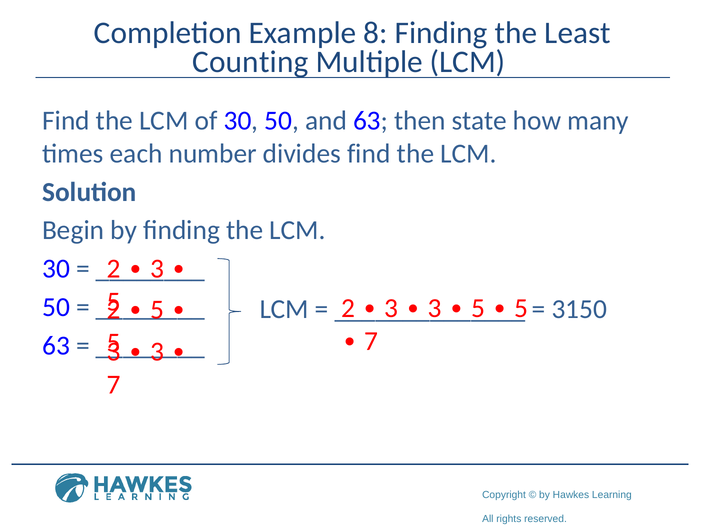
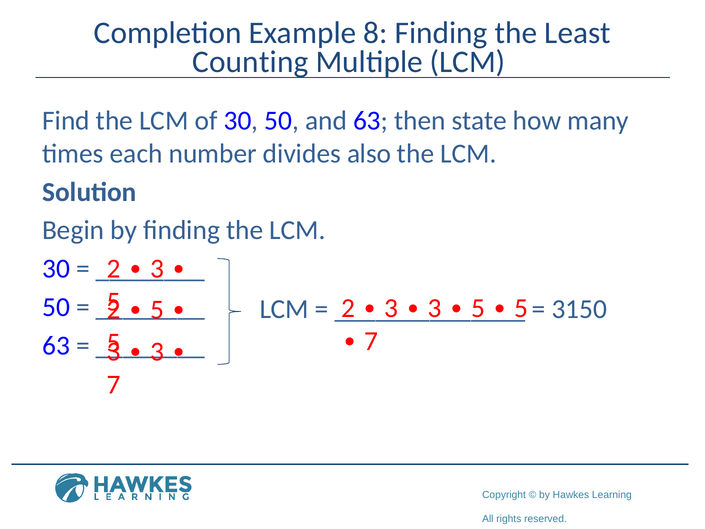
divides find: find -> also
